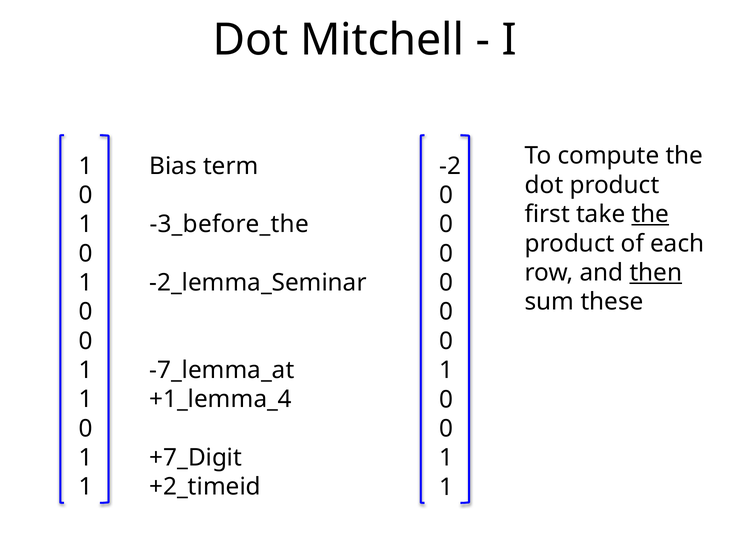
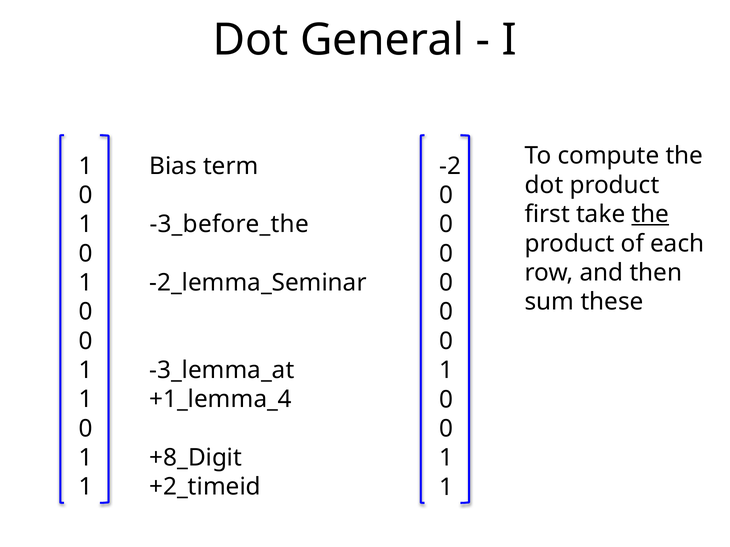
Mitchell: Mitchell -> General
then underline: present -> none
-7_lemma_at: -7_lemma_at -> -3_lemma_at
+7_Digit: +7_Digit -> +8_Digit
